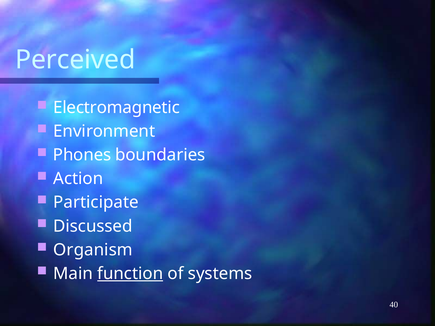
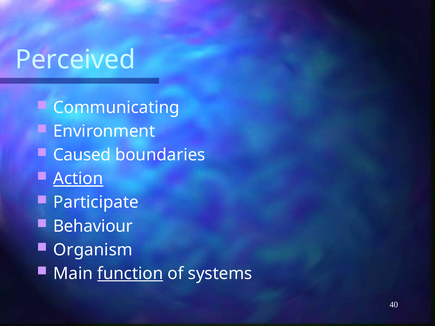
Electromagnetic: Electromagnetic -> Communicating
Phones: Phones -> Caused
Action underline: none -> present
Discussed: Discussed -> Behaviour
